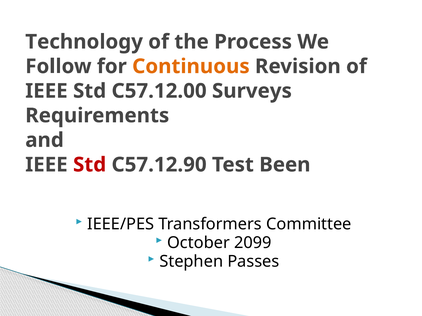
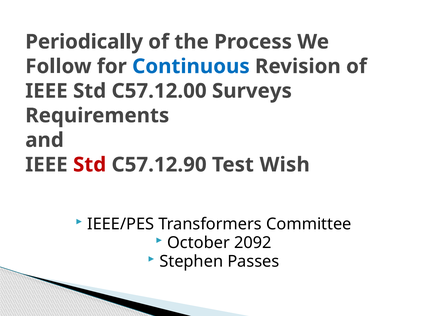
Technology: Technology -> Periodically
Continuous colour: orange -> blue
Been: Been -> Wish
2099: 2099 -> 2092
